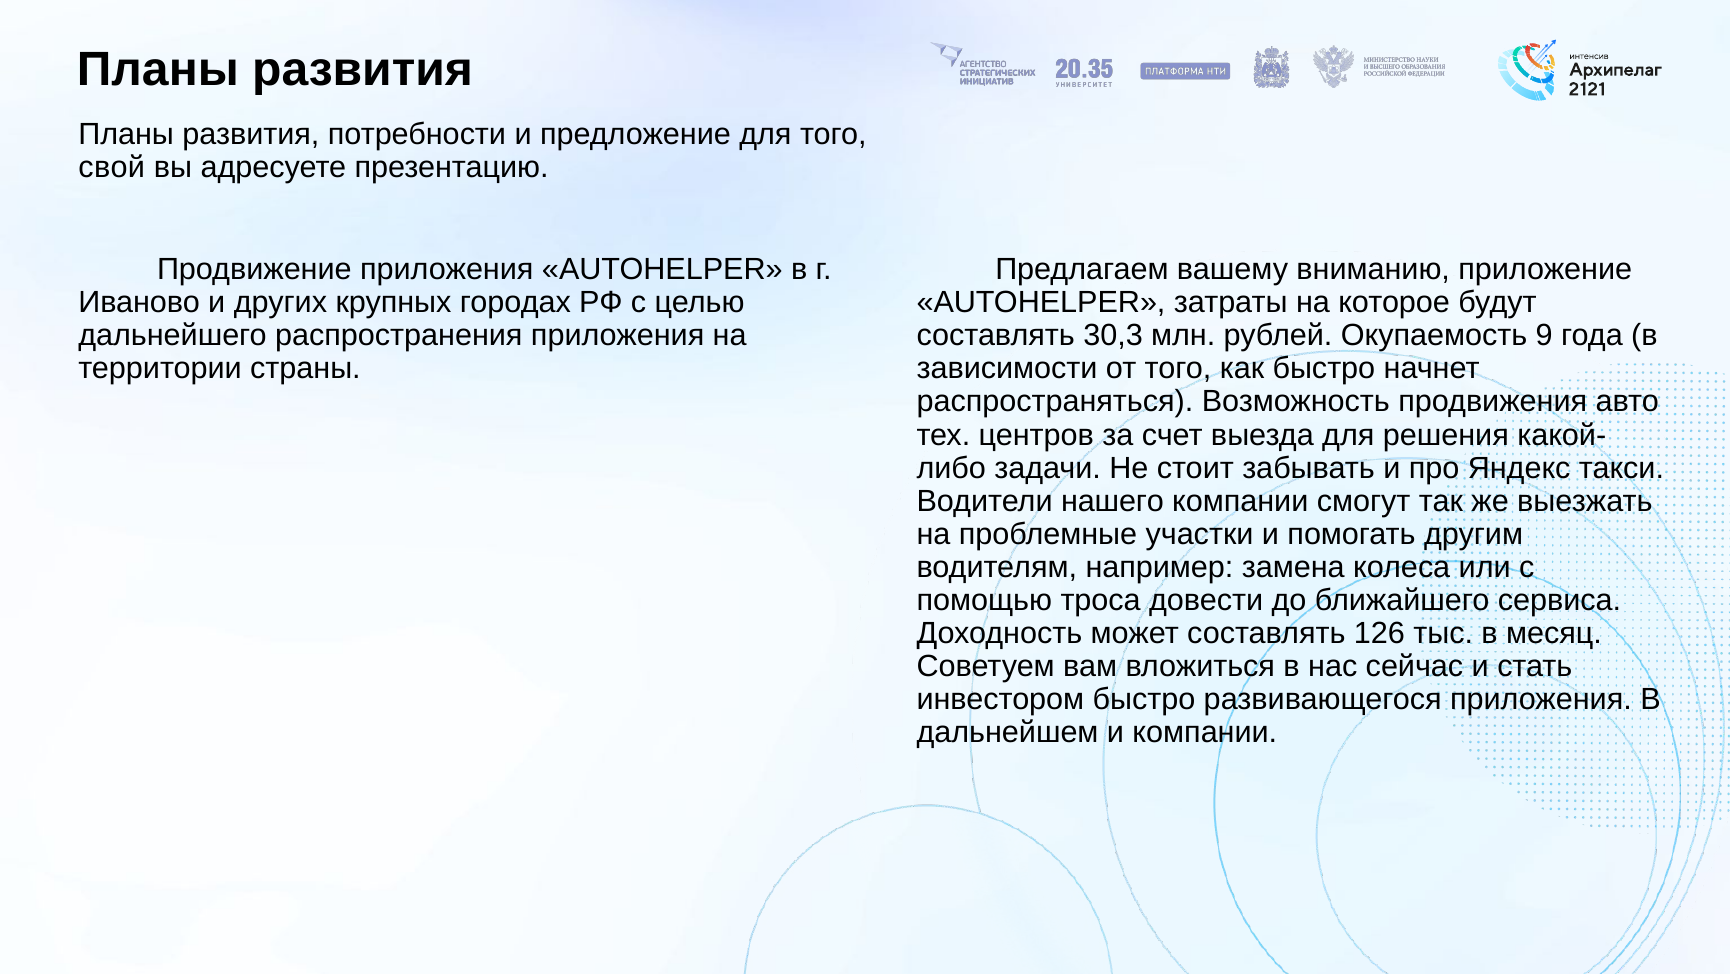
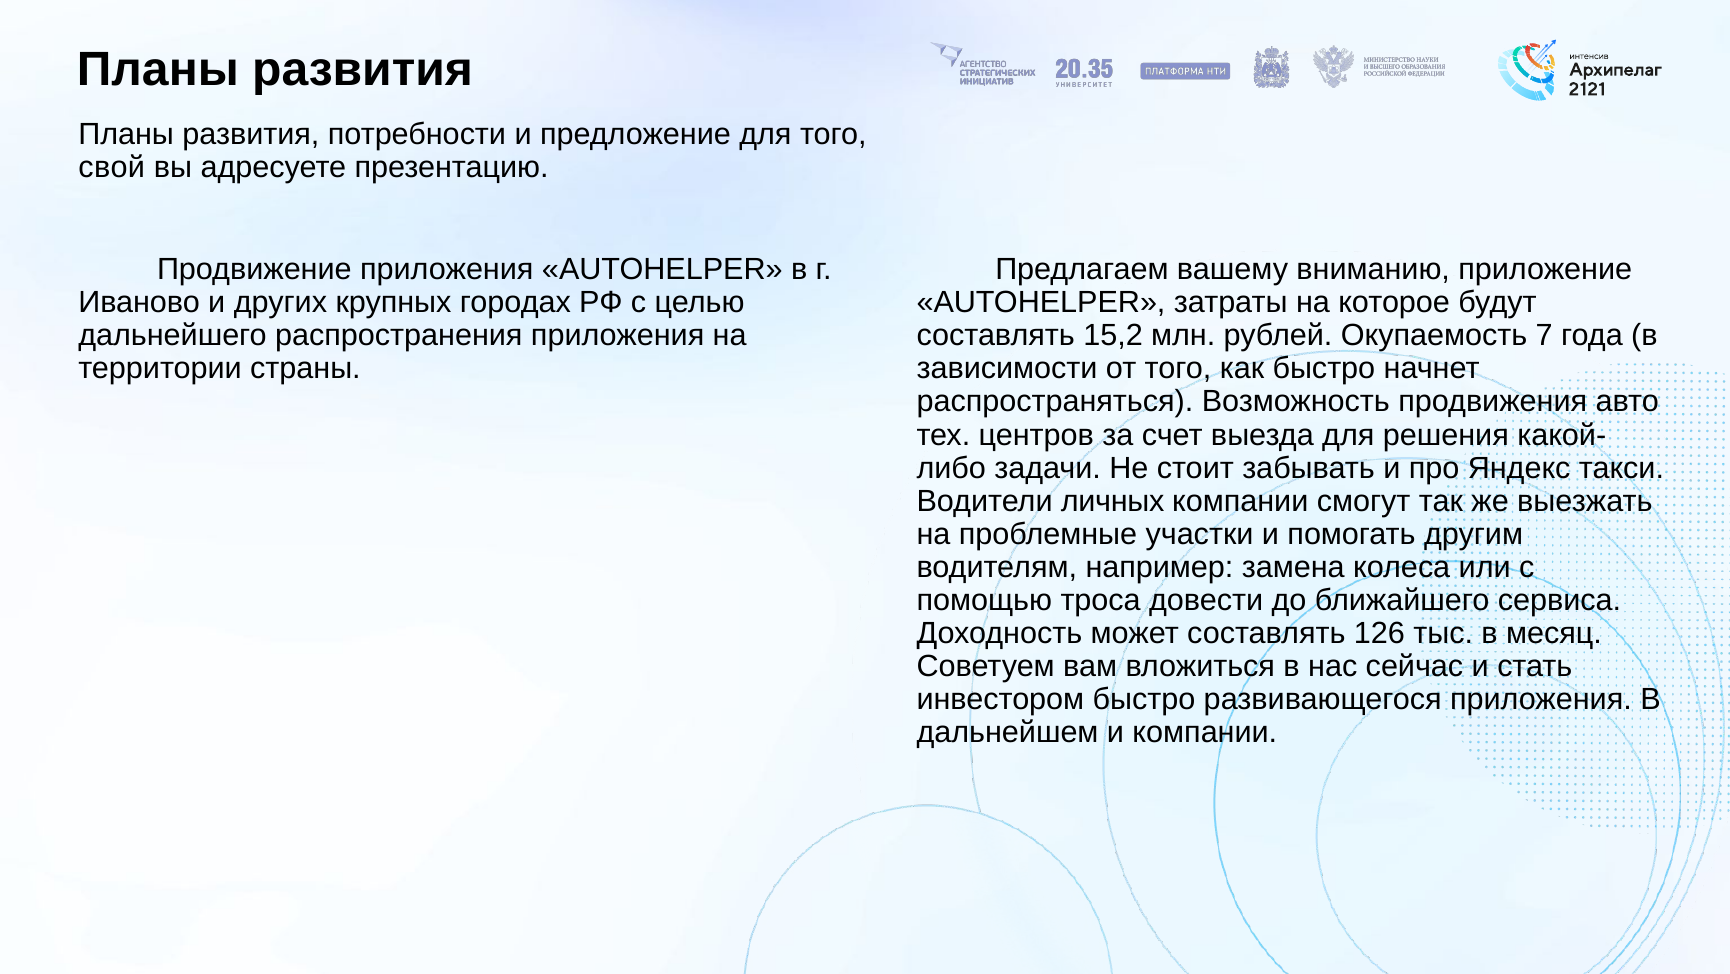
30,3: 30,3 -> 15,2
9: 9 -> 7
нашего: нашего -> личных
